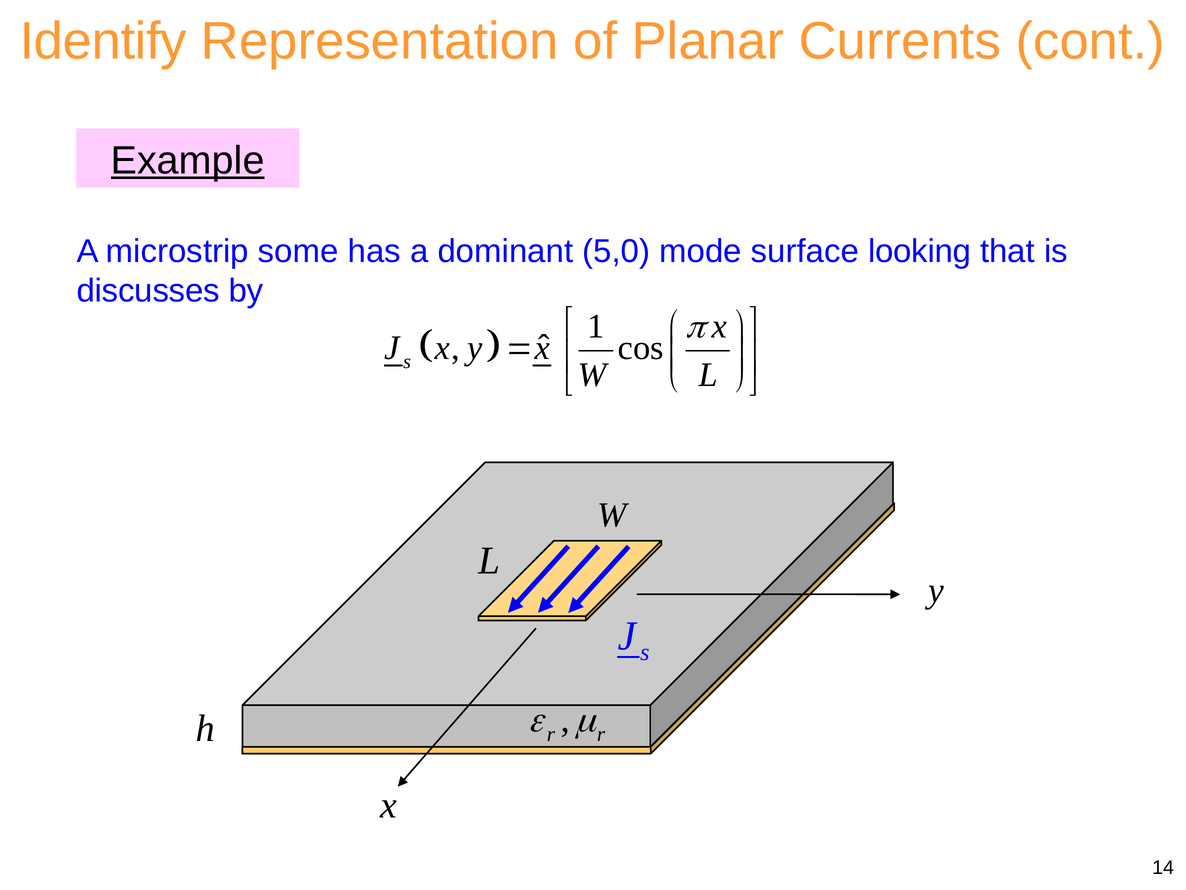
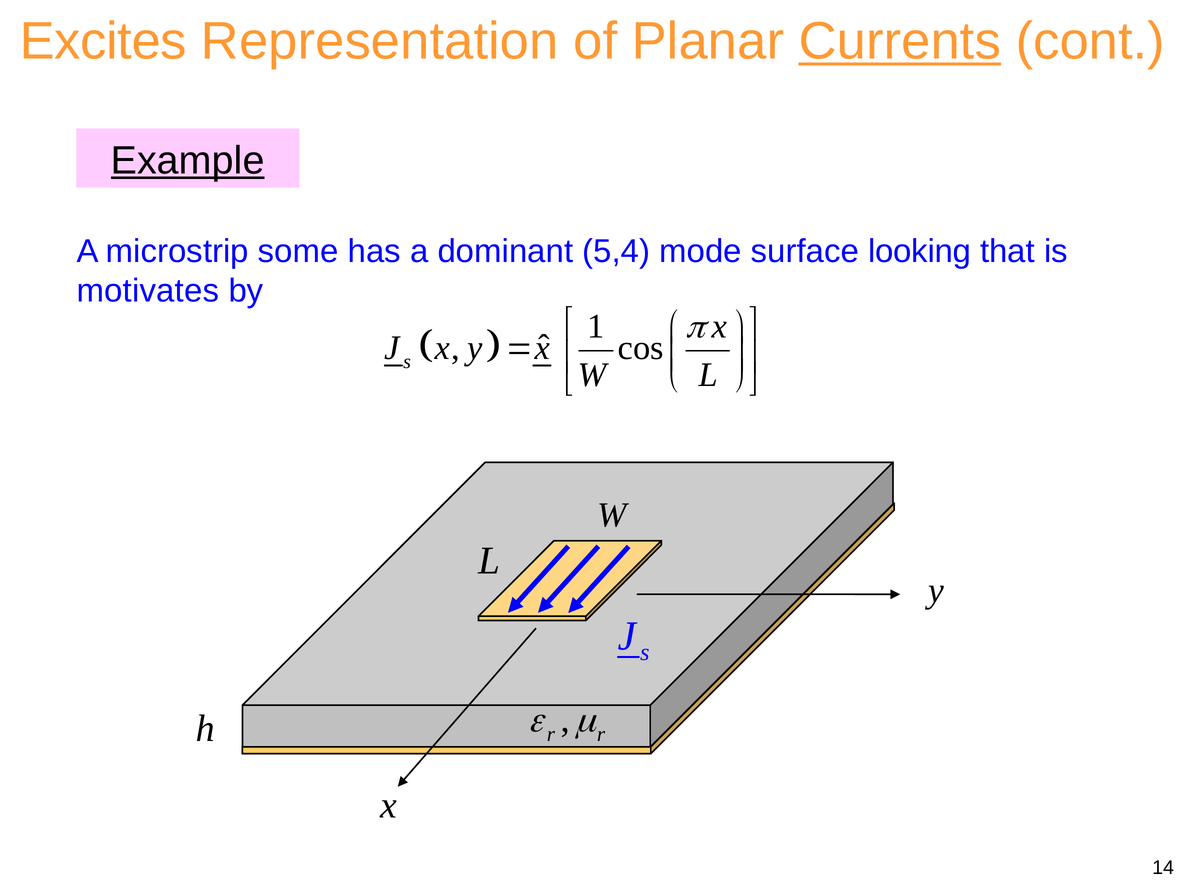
Identify: Identify -> Excites
Currents underline: none -> present
5,0: 5,0 -> 5,4
discusses: discusses -> motivates
